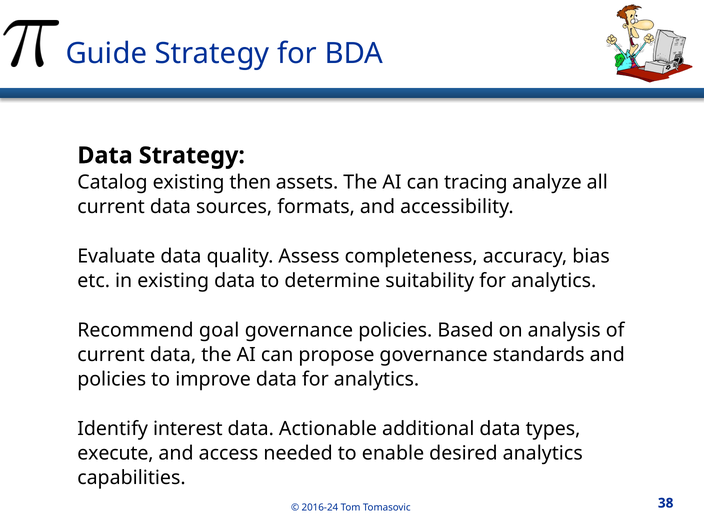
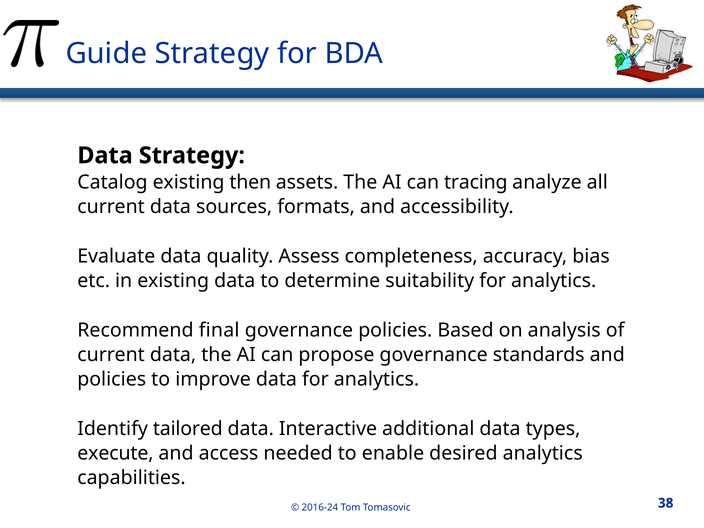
goal: goal -> final
interest: interest -> tailored
Actionable: Actionable -> Interactive
